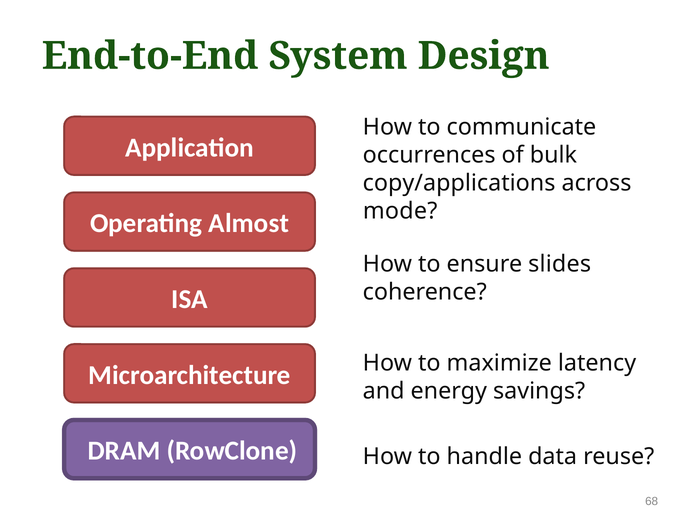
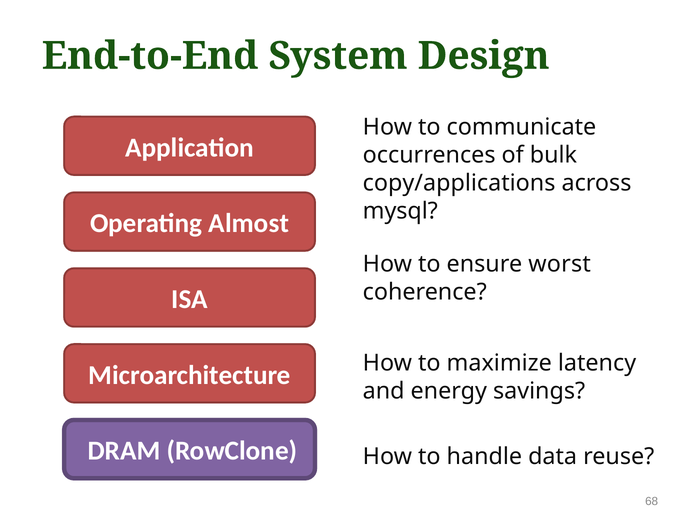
mode: mode -> mysql
slides: slides -> worst
